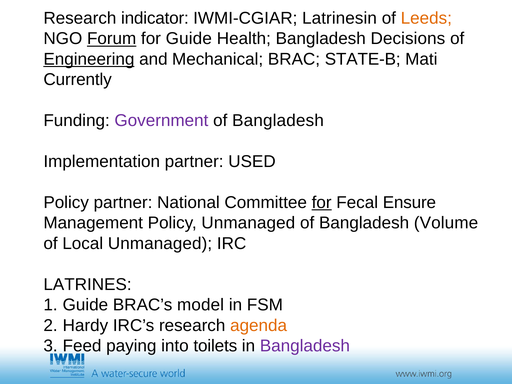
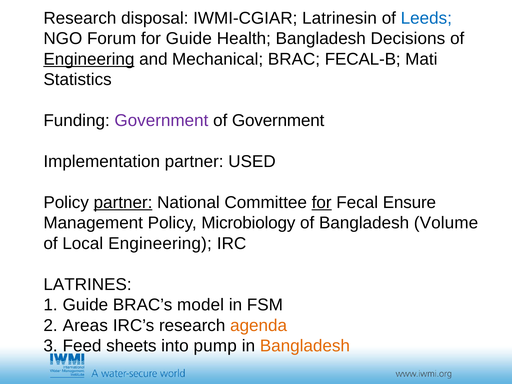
indicator: indicator -> disposal
Leeds colour: orange -> blue
Forum underline: present -> none
STATE-B: STATE-B -> FECAL-B
Currently: Currently -> Statistics
Bangladesh at (278, 121): Bangladesh -> Government
partner at (123, 203) underline: none -> present
Policy Unmanaged: Unmanaged -> Microbiology
Local Unmanaged: Unmanaged -> Engineering
Hardy: Hardy -> Areas
paying: paying -> sheets
toilets: toilets -> pump
Bangladesh at (305, 346) colour: purple -> orange
